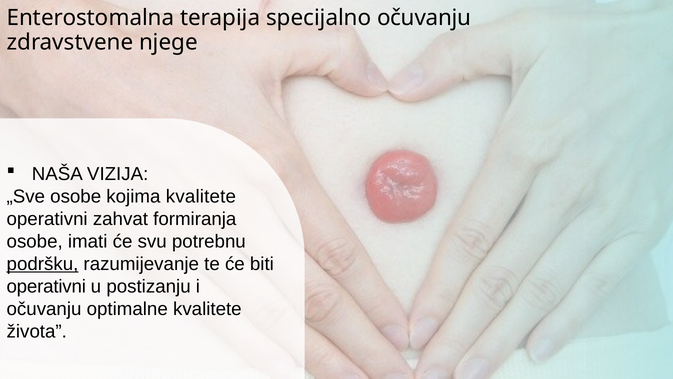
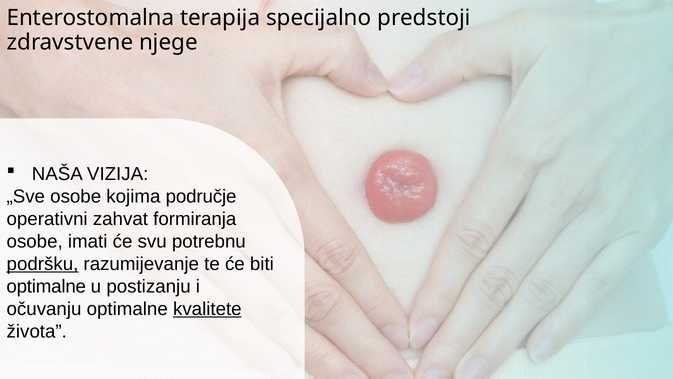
specijalno očuvanju: očuvanju -> predstoji
kojima kvalitete: kvalitete -> područje
operativni at (46, 286): operativni -> optimalne
kvalitete at (207, 309) underline: none -> present
